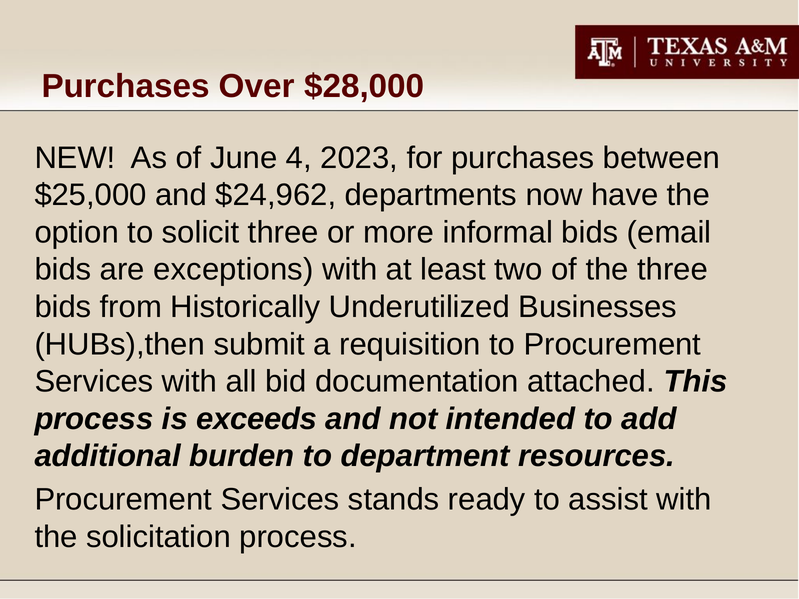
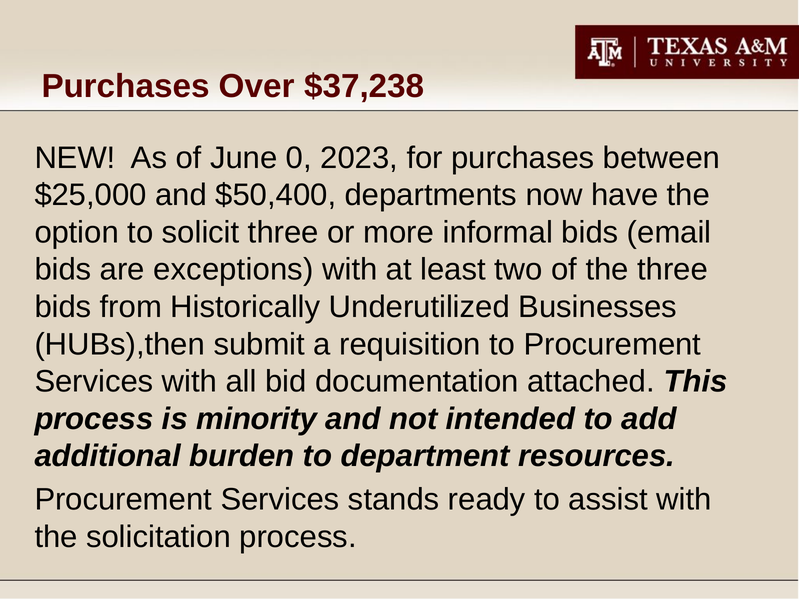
$28,000: $28,000 -> $37,238
4: 4 -> 0
$24,962: $24,962 -> $50,400
exceeds: exceeds -> minority
